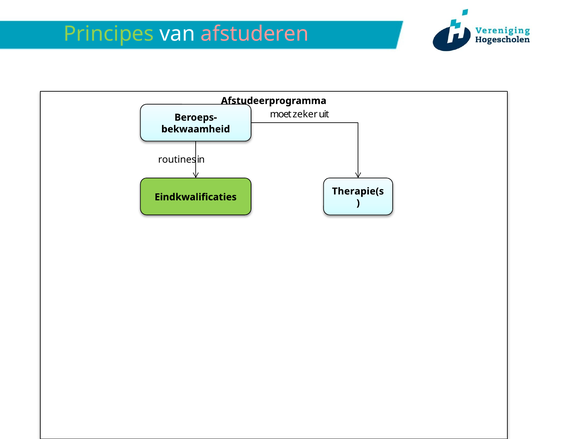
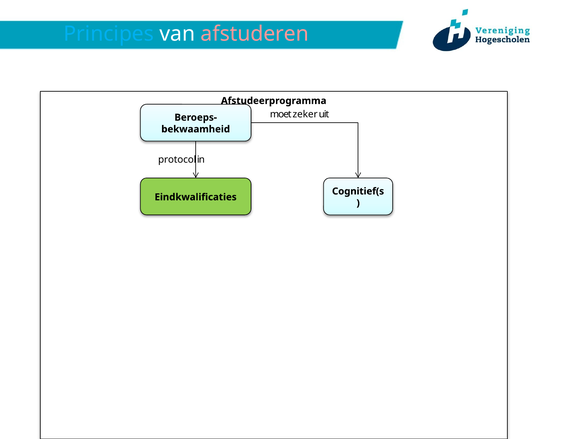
Principes colour: light green -> light blue
routines: routines -> protocol
Therapie(s: Therapie(s -> Cognitief(s
